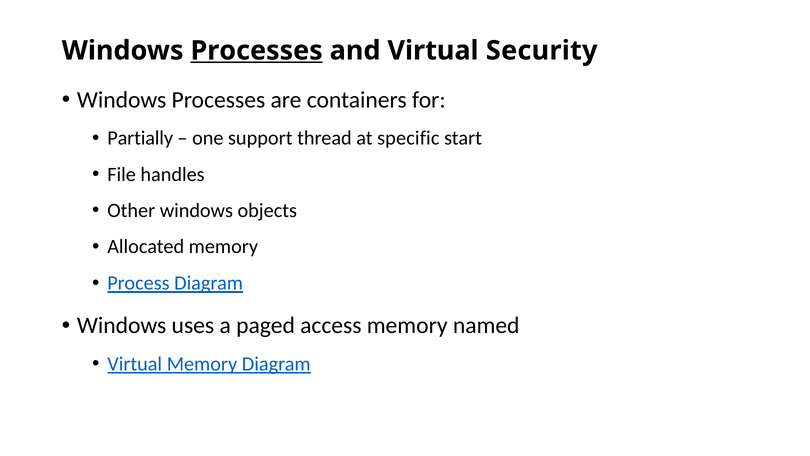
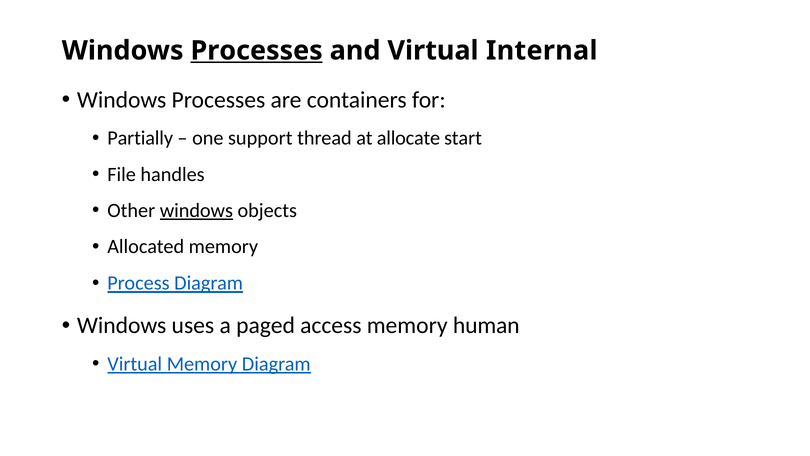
Security: Security -> Internal
specific: specific -> allocate
windows at (196, 210) underline: none -> present
named: named -> human
